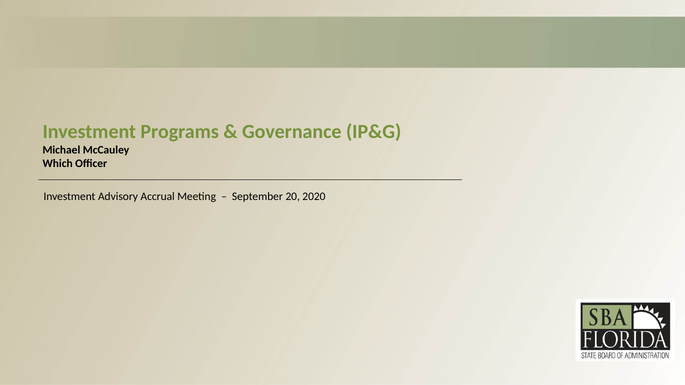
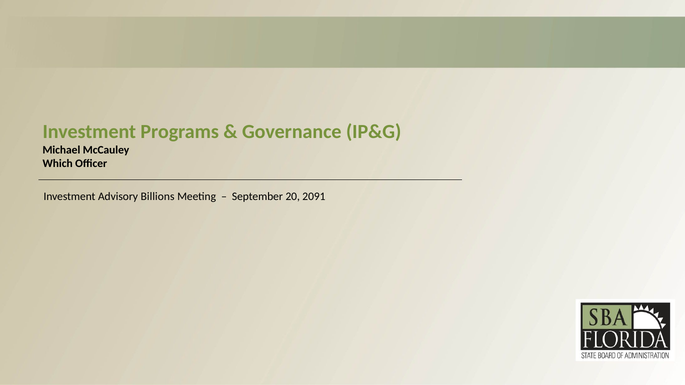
Accrual: Accrual -> Billions
2020: 2020 -> 2091
